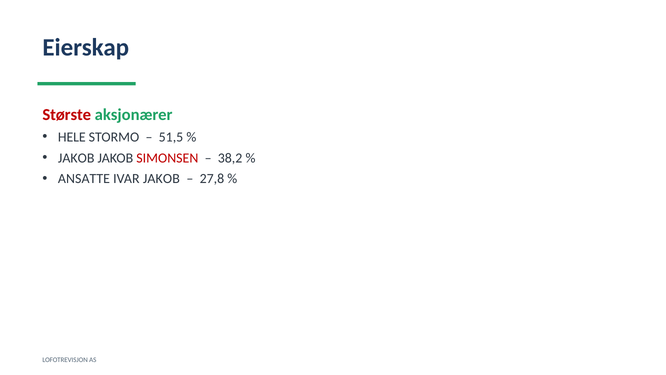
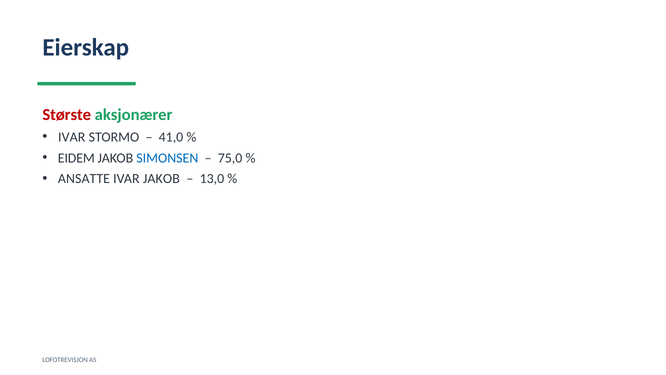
HELE at (72, 137): HELE -> IVAR
51,5: 51,5 -> 41,0
JAKOB at (76, 158): JAKOB -> EIDEM
SIMONSEN colour: red -> blue
38,2: 38,2 -> 75,0
27,8: 27,8 -> 13,0
